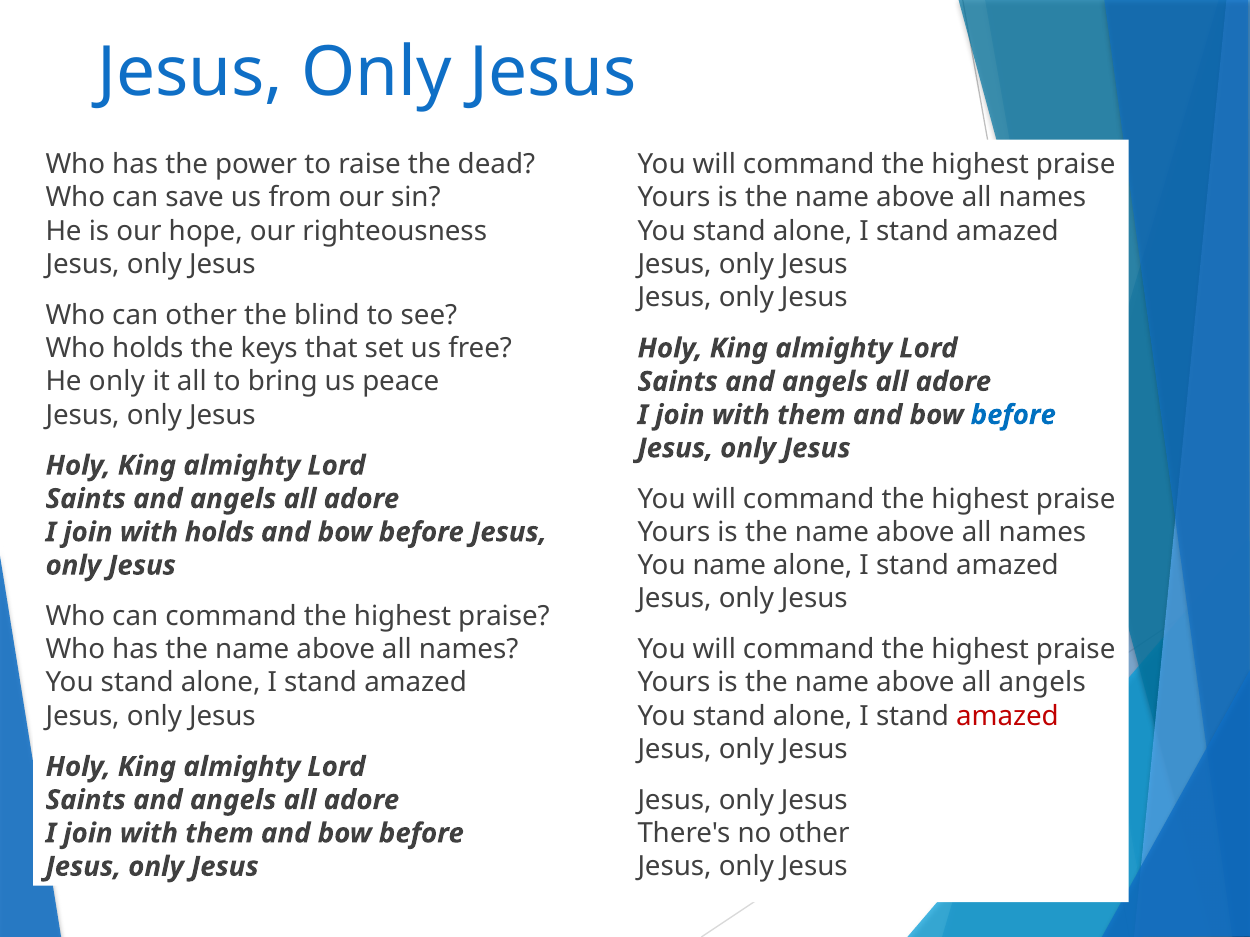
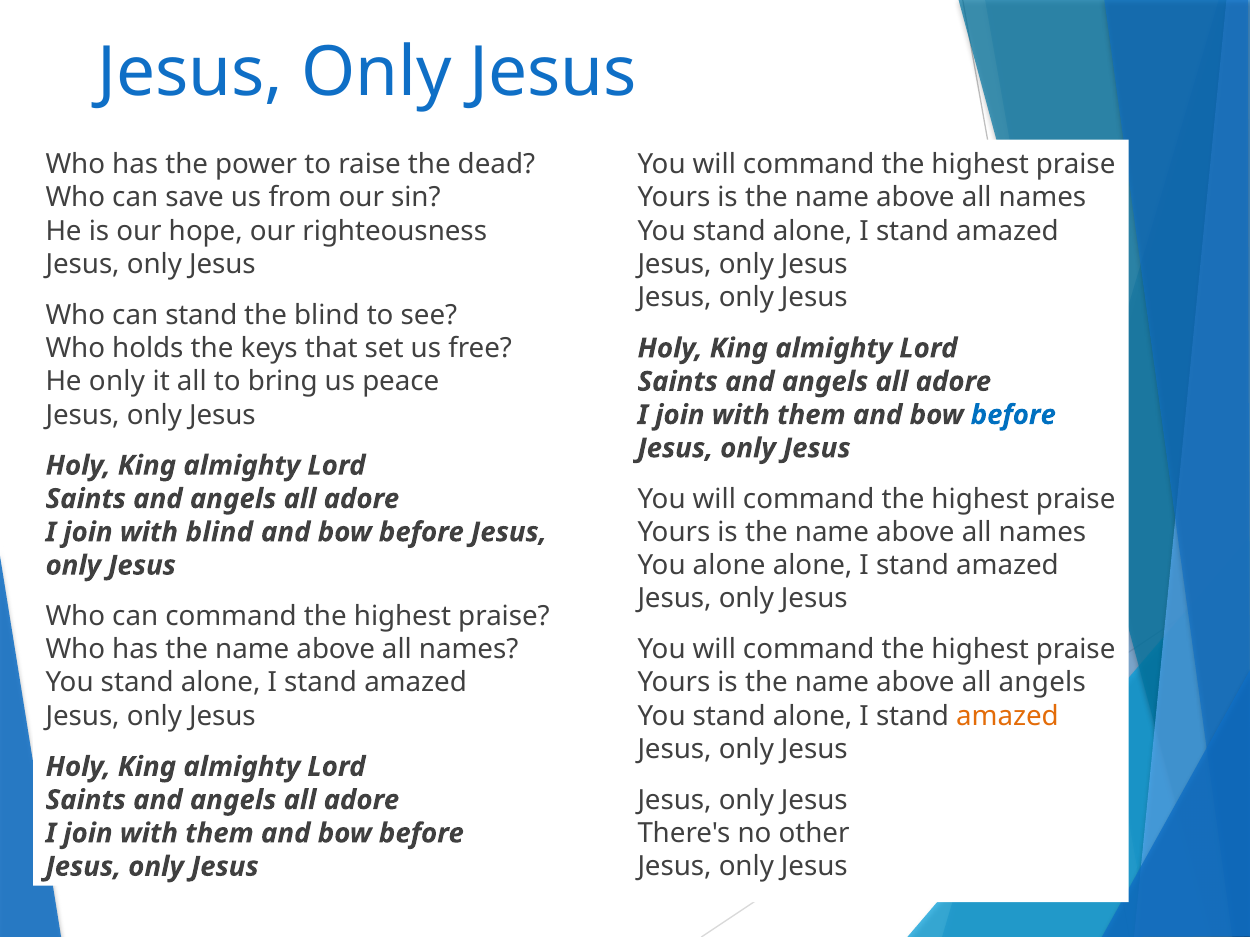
can other: other -> stand
with holds: holds -> blind
You name: name -> alone
amazed at (1008, 716) colour: red -> orange
